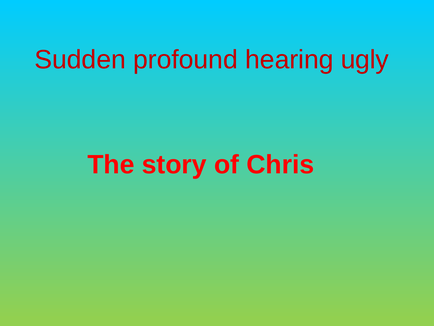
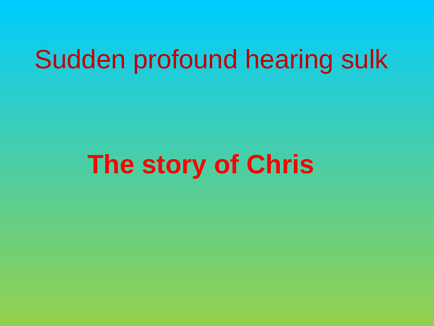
ugly: ugly -> sulk
